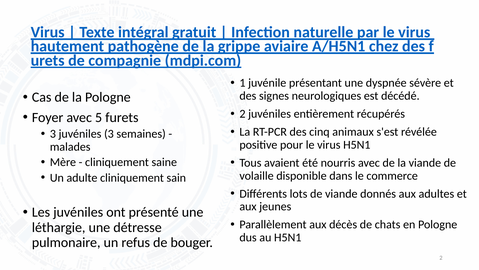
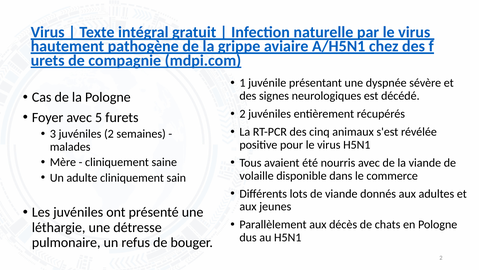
juvéniles 3: 3 -> 2
